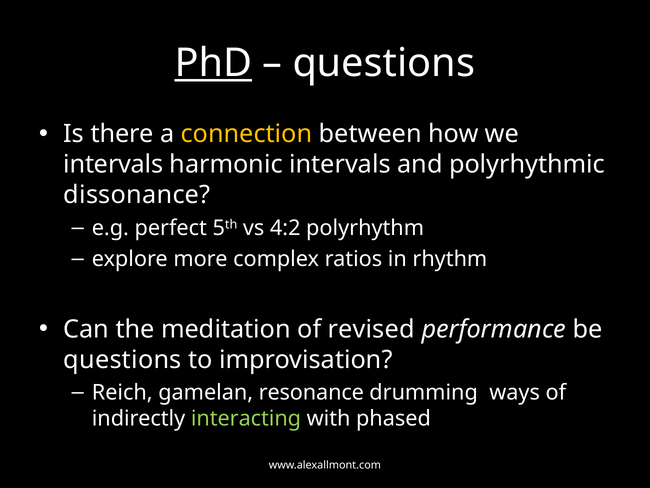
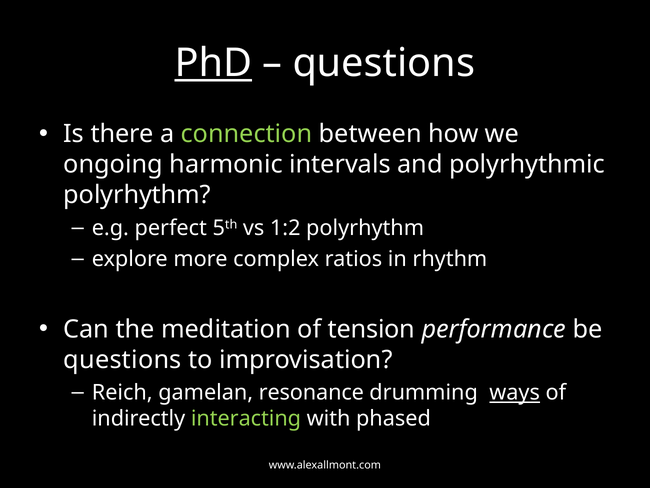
connection colour: yellow -> light green
intervals at (113, 164): intervals -> ongoing
dissonance at (137, 195): dissonance -> polyrhythm
4:2: 4:2 -> 1:2
revised: revised -> tension
ways underline: none -> present
